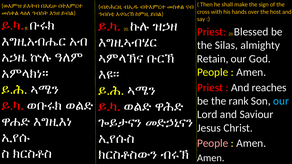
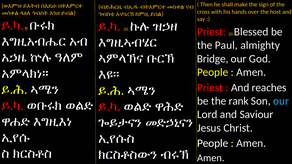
Silas: Silas -> Paul
Retain: Retain -> Bridge
People at (213, 143) colour: pink -> white
